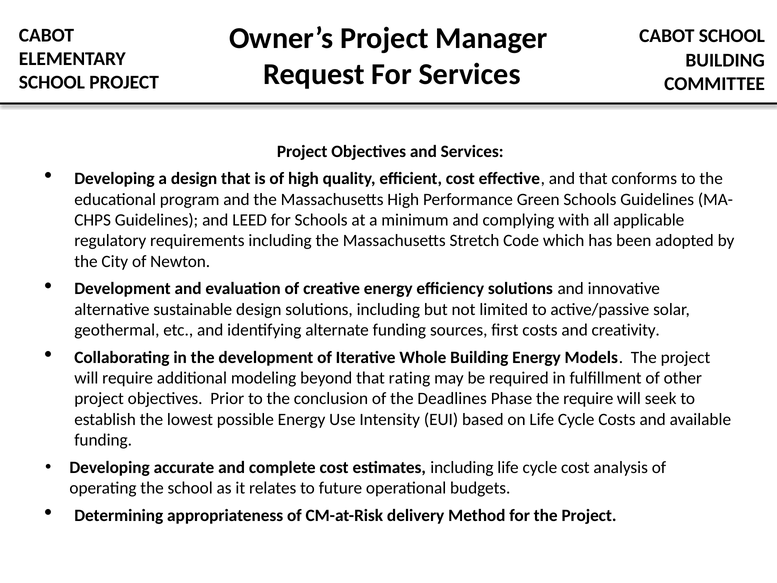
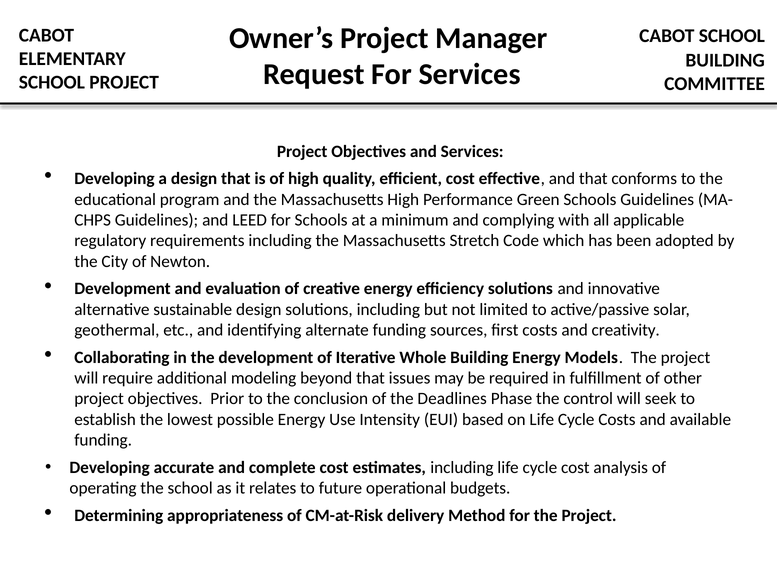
rating: rating -> issues
the require: require -> control
